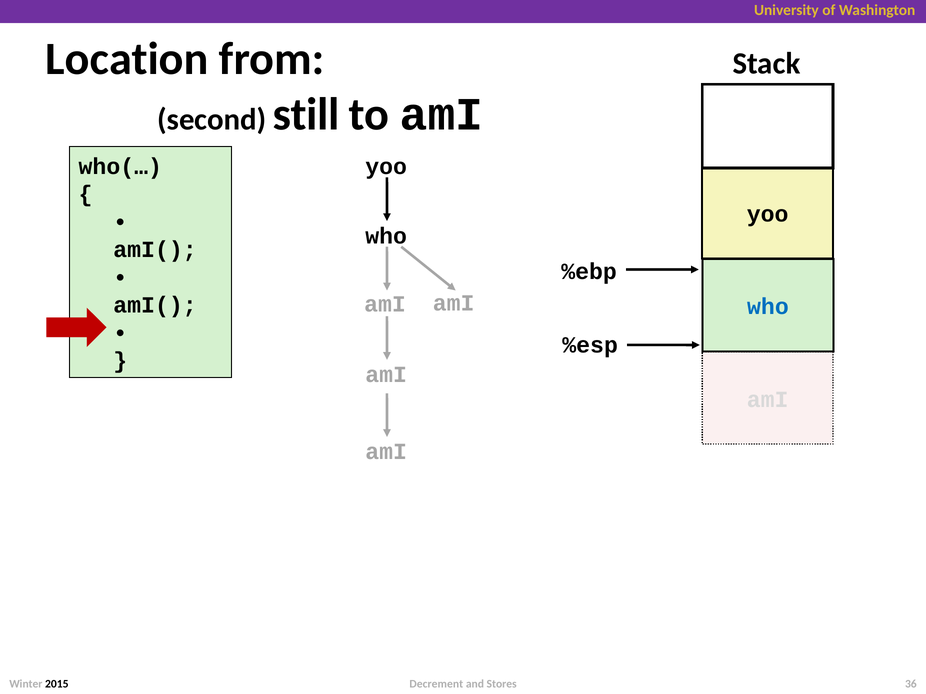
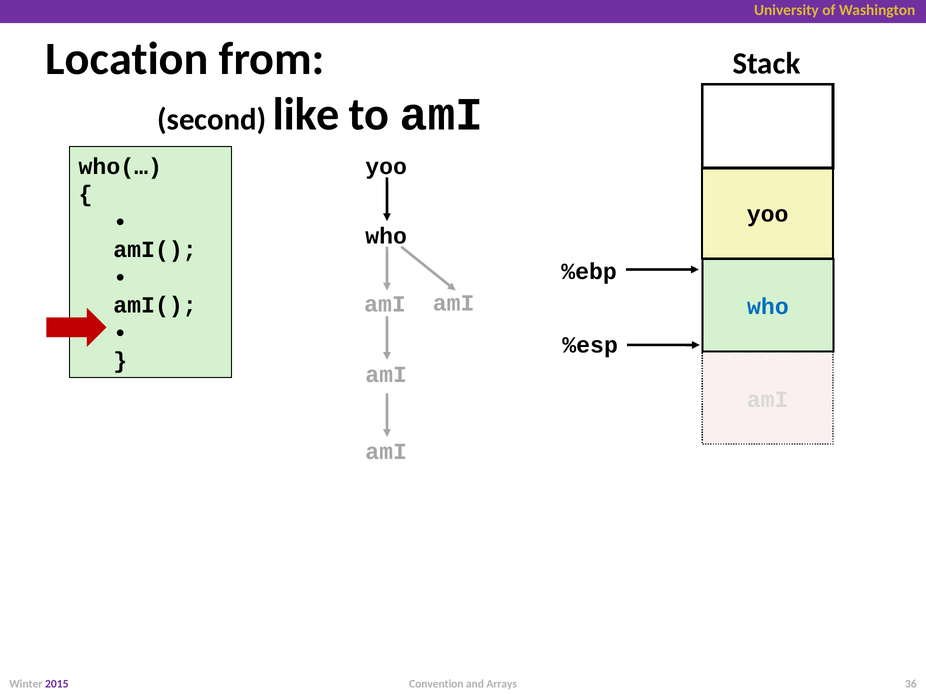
still: still -> like
2015 colour: black -> purple
Decrement: Decrement -> Convention
Stores: Stores -> Arrays
